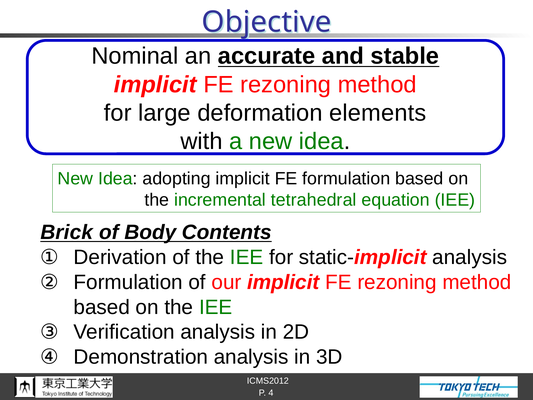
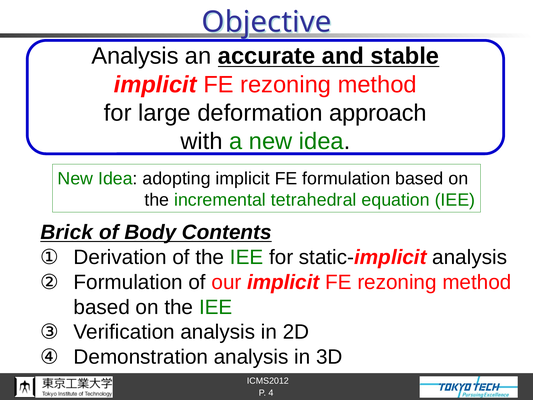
Nominal at (135, 56): Nominal -> Analysis
elements: elements -> approach
